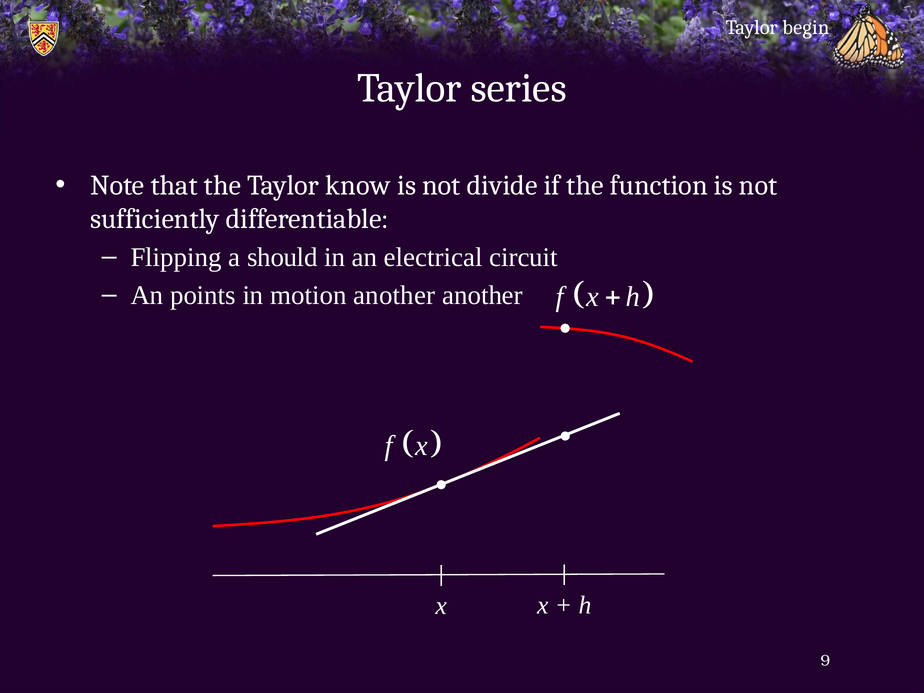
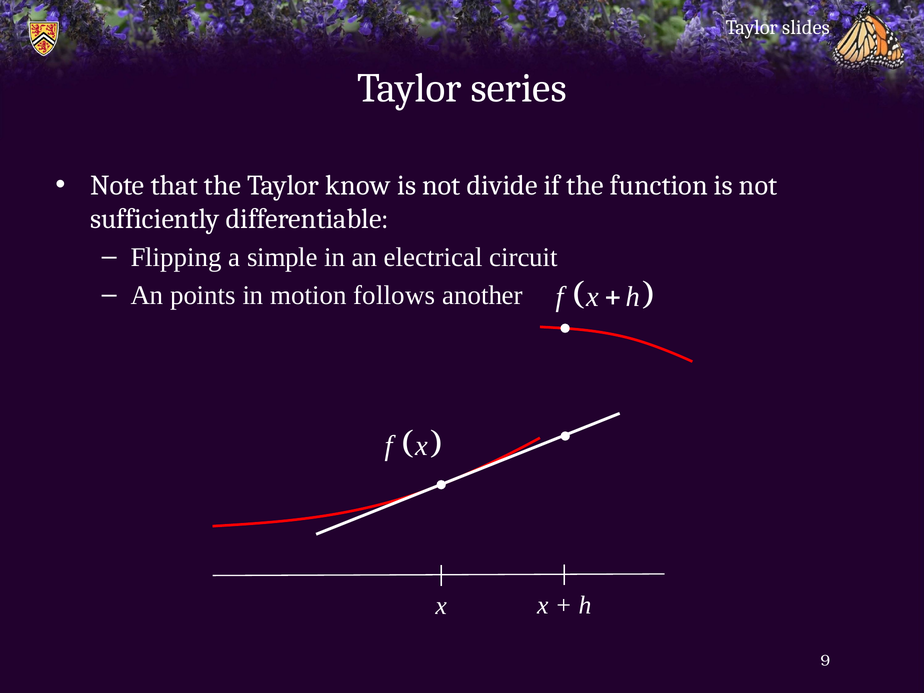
begin: begin -> slides
should: should -> simple
motion another: another -> follows
